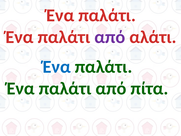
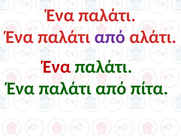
Ένα at (57, 67) colour: blue -> red
